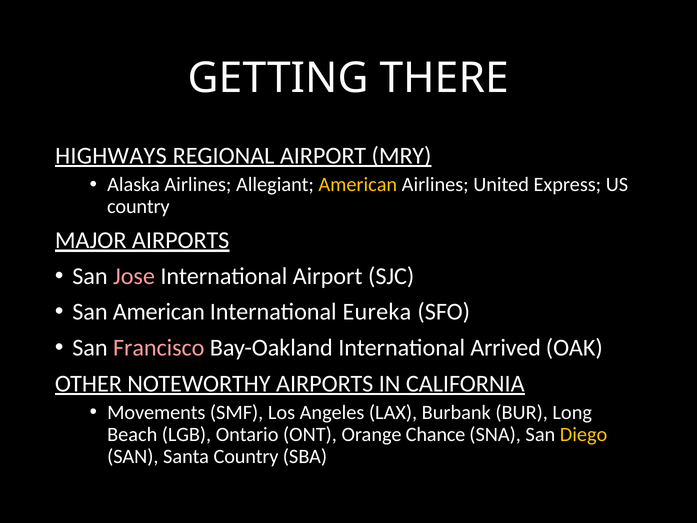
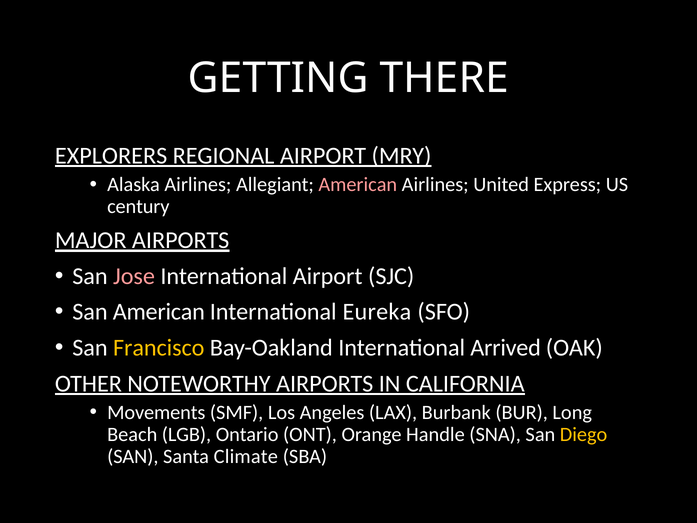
HIGHWAYS: HIGHWAYS -> EXPLORERS
American at (358, 184) colour: yellow -> pink
country at (138, 206): country -> century
Francisco colour: pink -> yellow
Chance: Chance -> Handle
Santa Country: Country -> Climate
